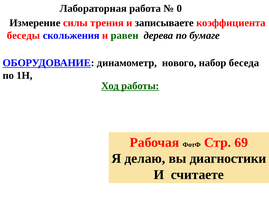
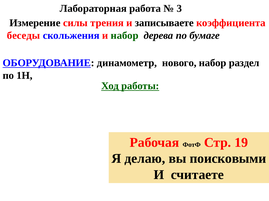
0: 0 -> 3
и равен: равен -> набор
беседа: беседа -> раздел
69: 69 -> 19
диагностики: диагностики -> поисковыми
